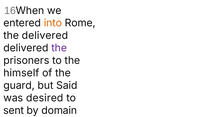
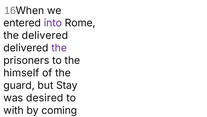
into colour: orange -> purple
Said: Said -> Stay
sent at (14, 110): sent -> with
domain: domain -> coming
